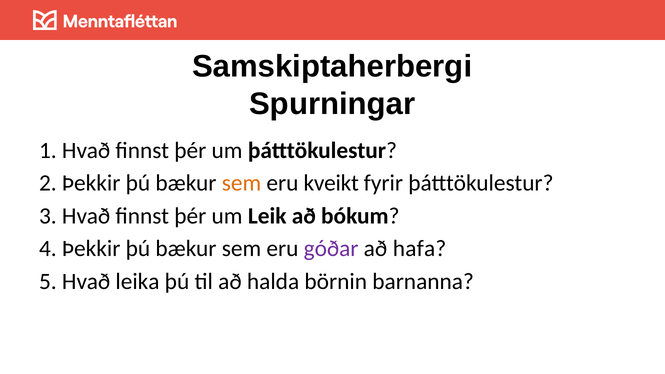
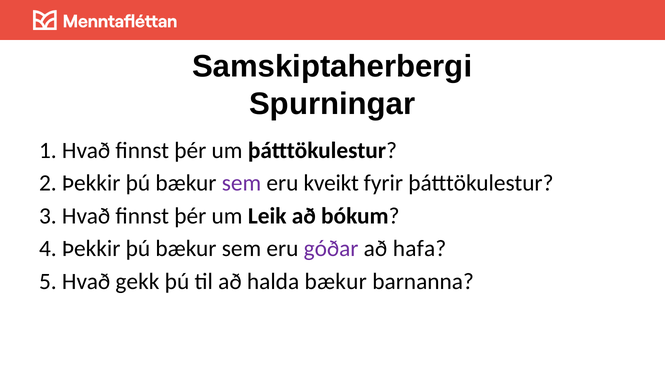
sem at (241, 183) colour: orange -> purple
leika: leika -> gekk
halda börnin: börnin -> bækur
